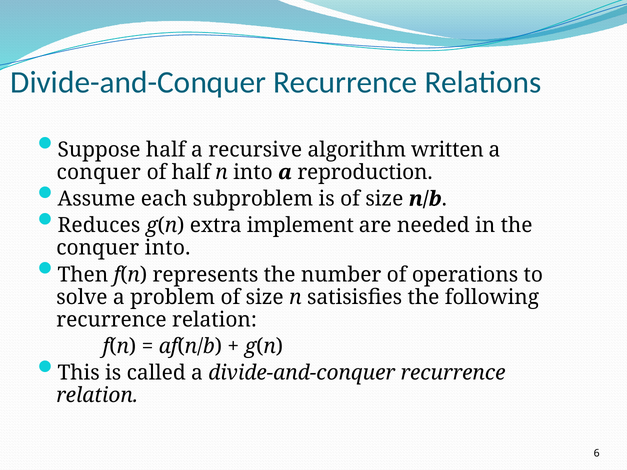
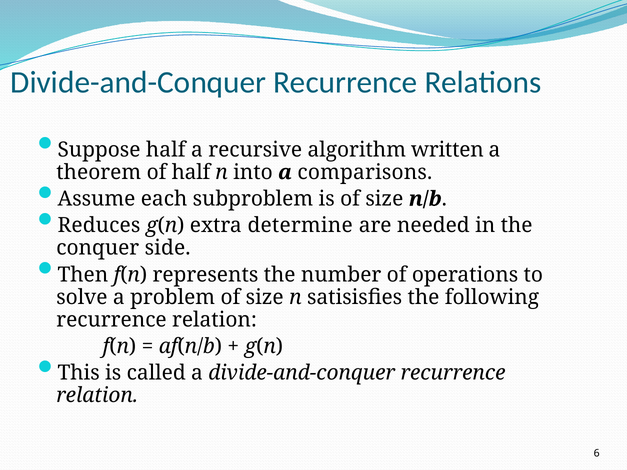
conquer at (99, 172): conquer -> theorem
reproduction: reproduction -> comparisons
implement: implement -> determine
conquer into: into -> side
